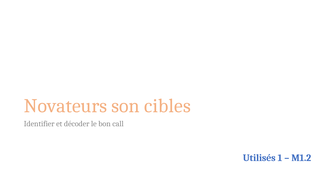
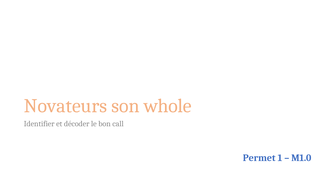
cibles: cibles -> whole
Utilisés: Utilisés -> Permet
M1.2: M1.2 -> M1.0
